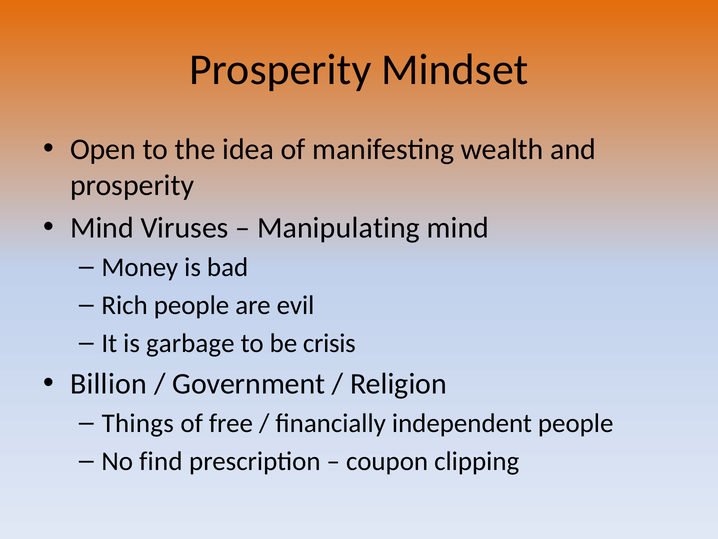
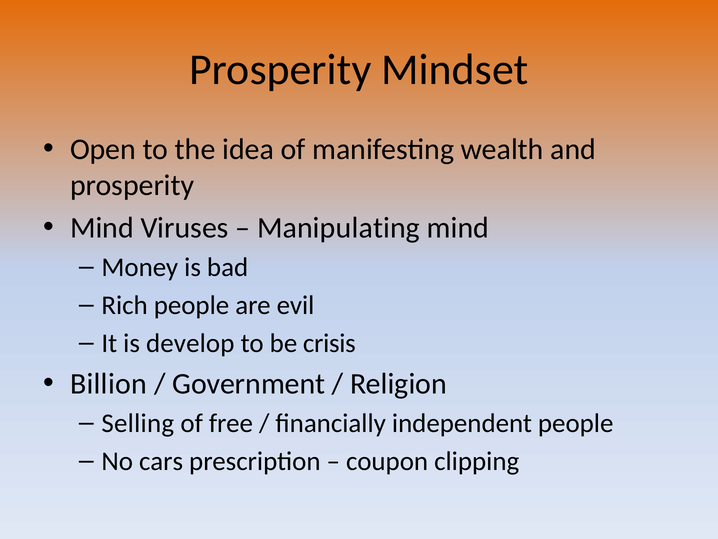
garbage: garbage -> develop
Things: Things -> Selling
find: find -> cars
